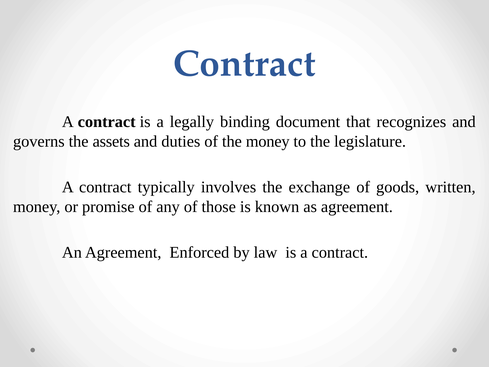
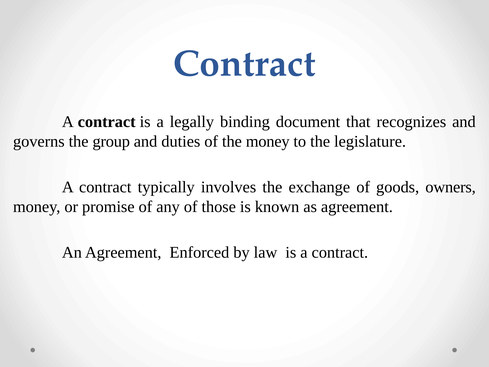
assets: assets -> group
written: written -> owners
